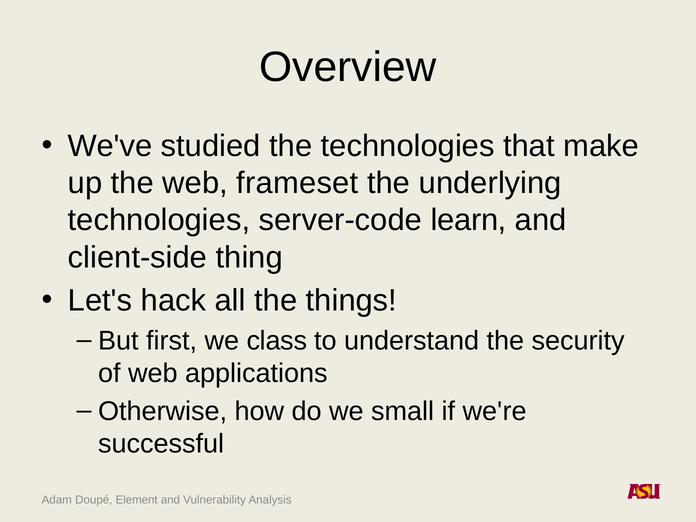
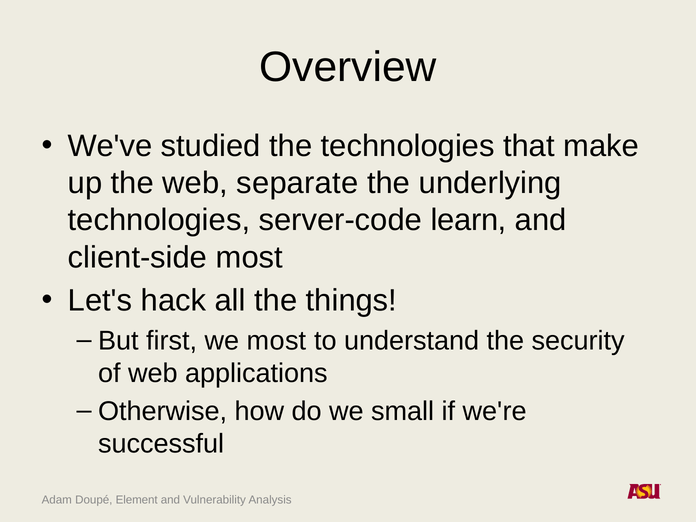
frameset: frameset -> separate
client-side thing: thing -> most
we class: class -> most
